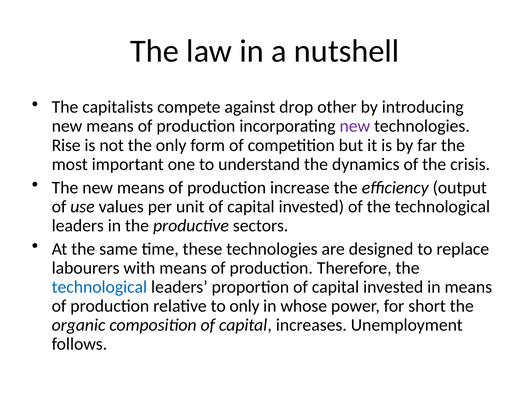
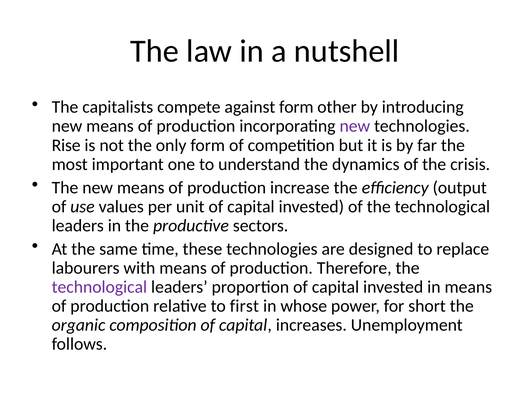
against drop: drop -> form
technological at (99, 287) colour: blue -> purple
to only: only -> first
